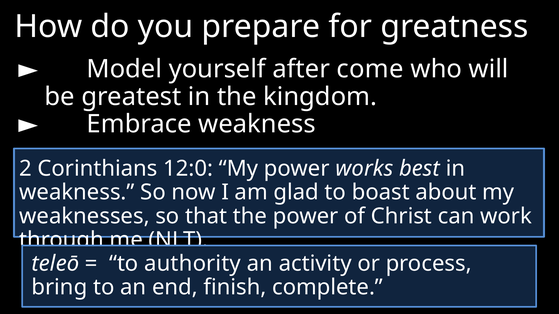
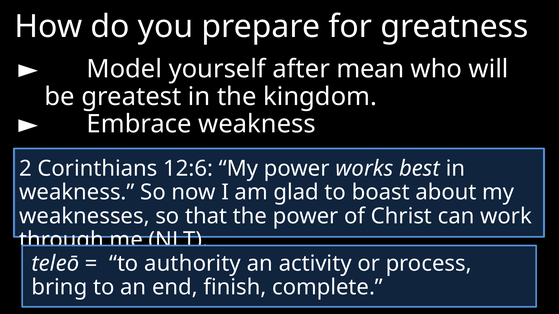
come: come -> mean
12:0: 12:0 -> 12:6
